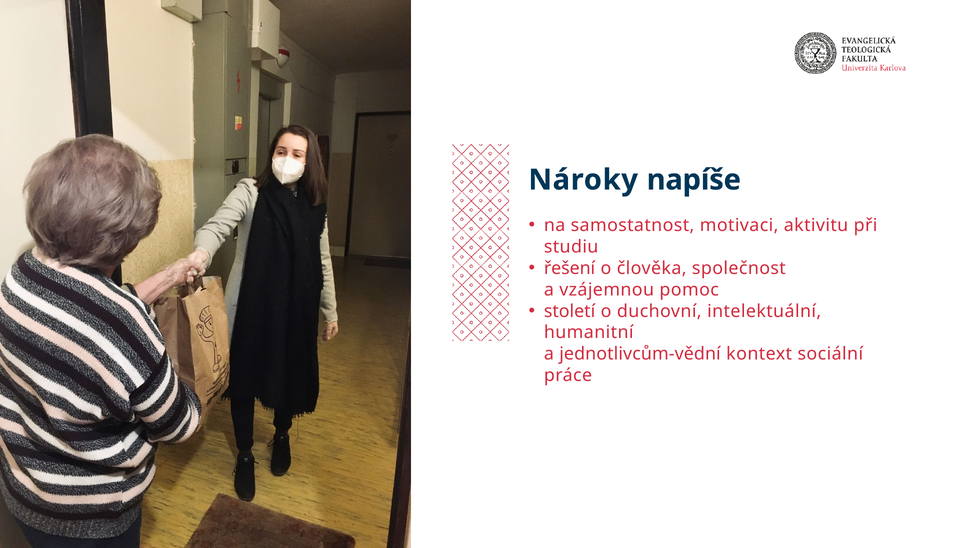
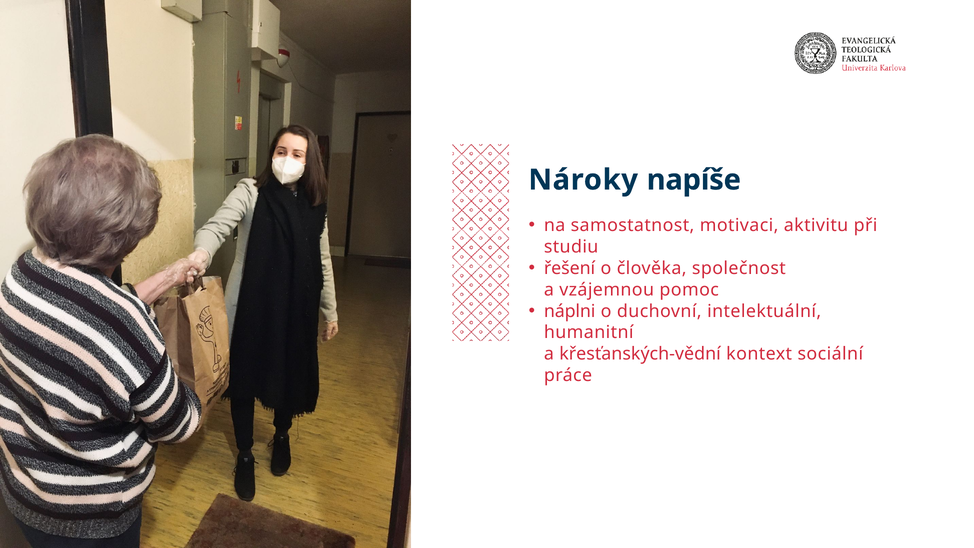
století: století -> náplni
jednotlivcům-vědní: jednotlivcům-vědní -> křesťanských-vědní
